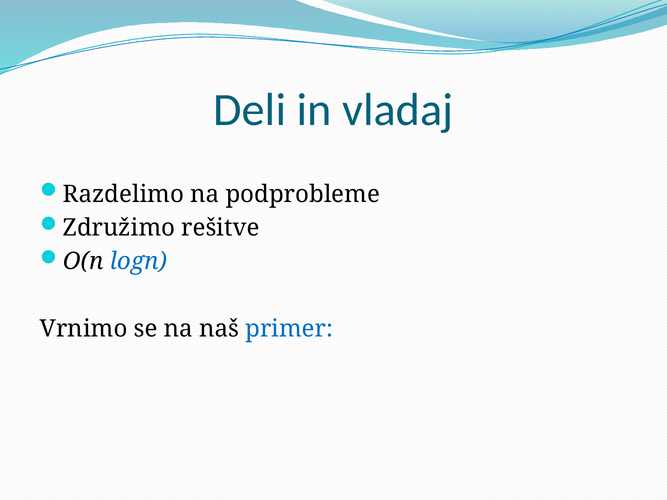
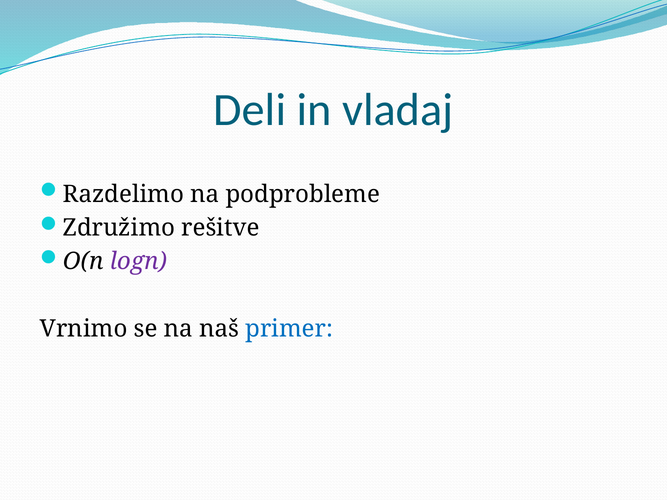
logn colour: blue -> purple
